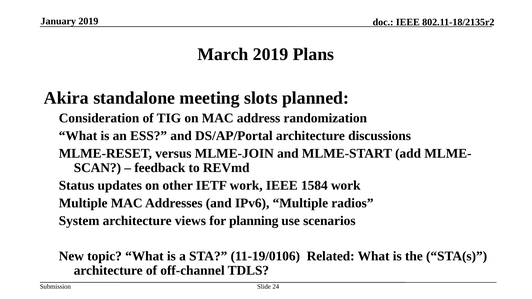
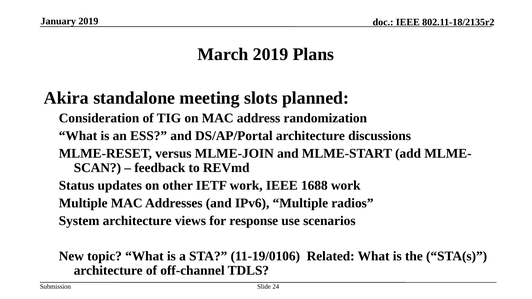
1584: 1584 -> 1688
planning: planning -> response
